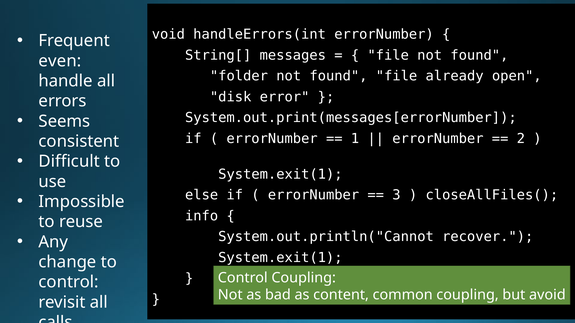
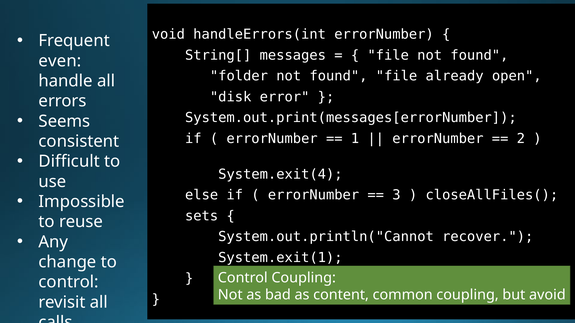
System.exit(1 at (280, 174): System.exit(1 -> System.exit(4
info: info -> sets
